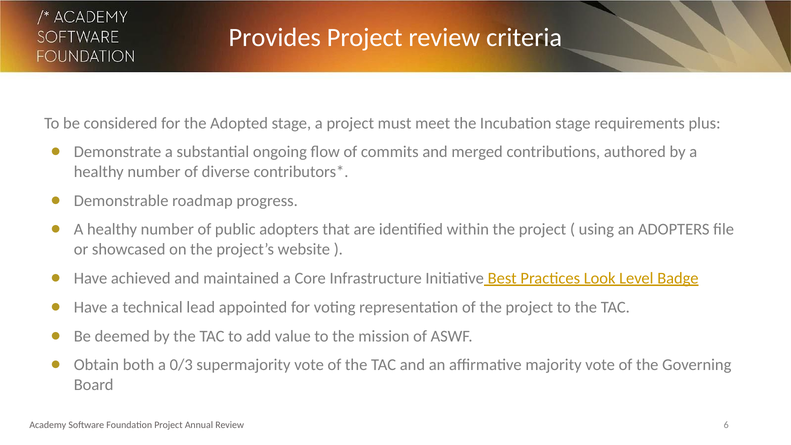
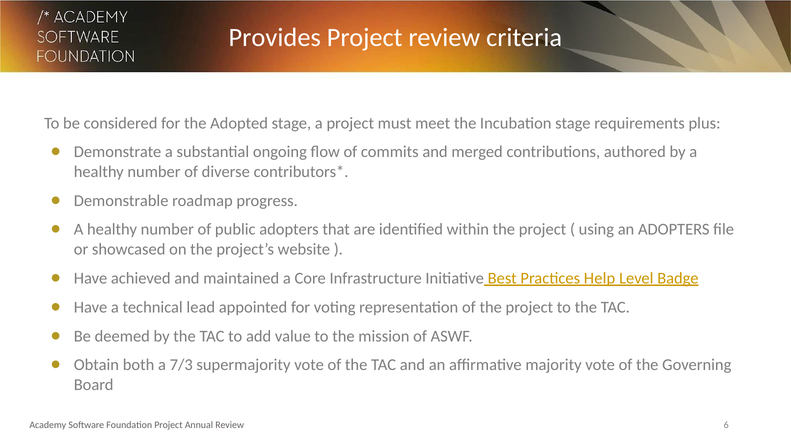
Look: Look -> Help
0/3: 0/3 -> 7/3
